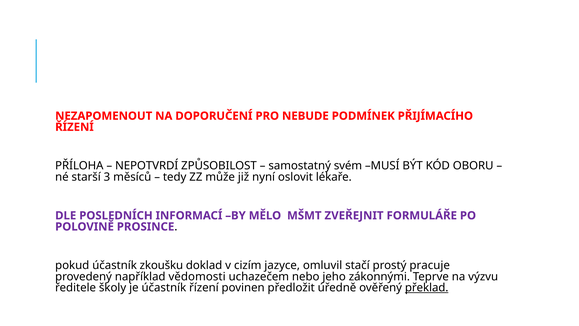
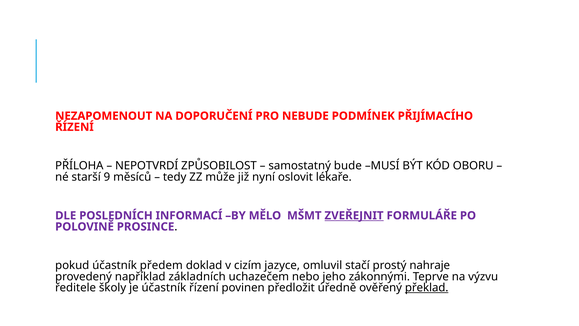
svém: svém -> bude
3: 3 -> 9
ZVEŘEJNIT underline: none -> present
zkoušku: zkoušku -> předem
pracuje: pracuje -> nahraje
vědomosti: vědomosti -> základních
